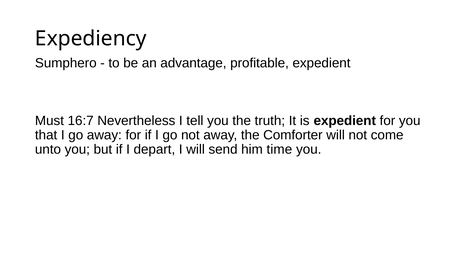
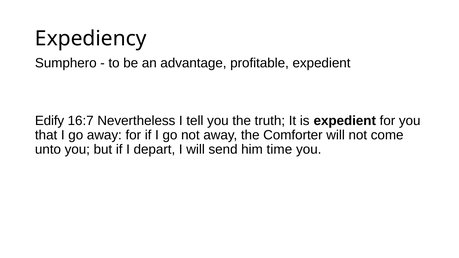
Must: Must -> Edify
